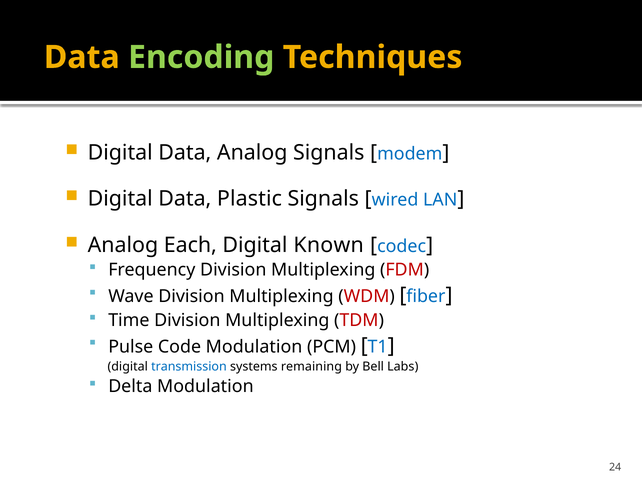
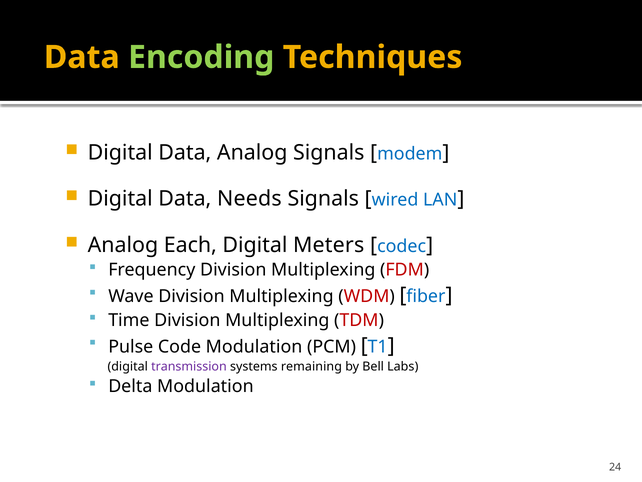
Plastic: Plastic -> Needs
Known: Known -> Meters
transmission colour: blue -> purple
